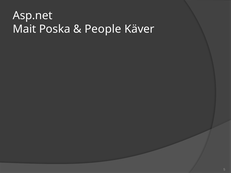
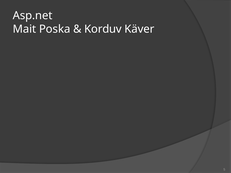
People: People -> Korduv
